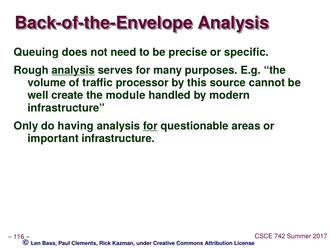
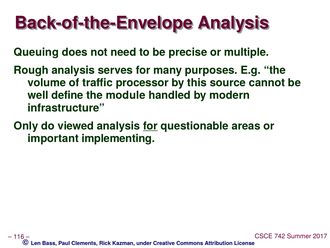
specific: specific -> multiple
analysis at (73, 70) underline: present -> none
create: create -> define
having: having -> viewed
important infrastructure: infrastructure -> implementing
